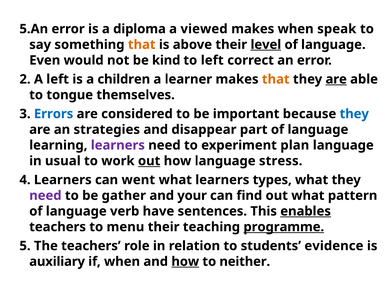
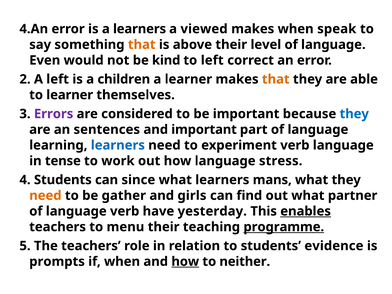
5.An: 5.An -> 4.An
a diploma: diploma -> learners
level underline: present -> none
are at (336, 79) underline: present -> none
to tongue: tongue -> learner
Errors colour: blue -> purple
strategies: strategies -> sentences
and disappear: disappear -> important
learners at (118, 145) colour: purple -> blue
experiment plan: plan -> verb
usual: usual -> tense
out at (149, 161) underline: present -> none
4 Learners: Learners -> Students
went: went -> since
types: types -> mans
need at (45, 196) colour: purple -> orange
your: your -> girls
pattern: pattern -> partner
sentences: sentences -> yesterday
auxiliary: auxiliary -> prompts
